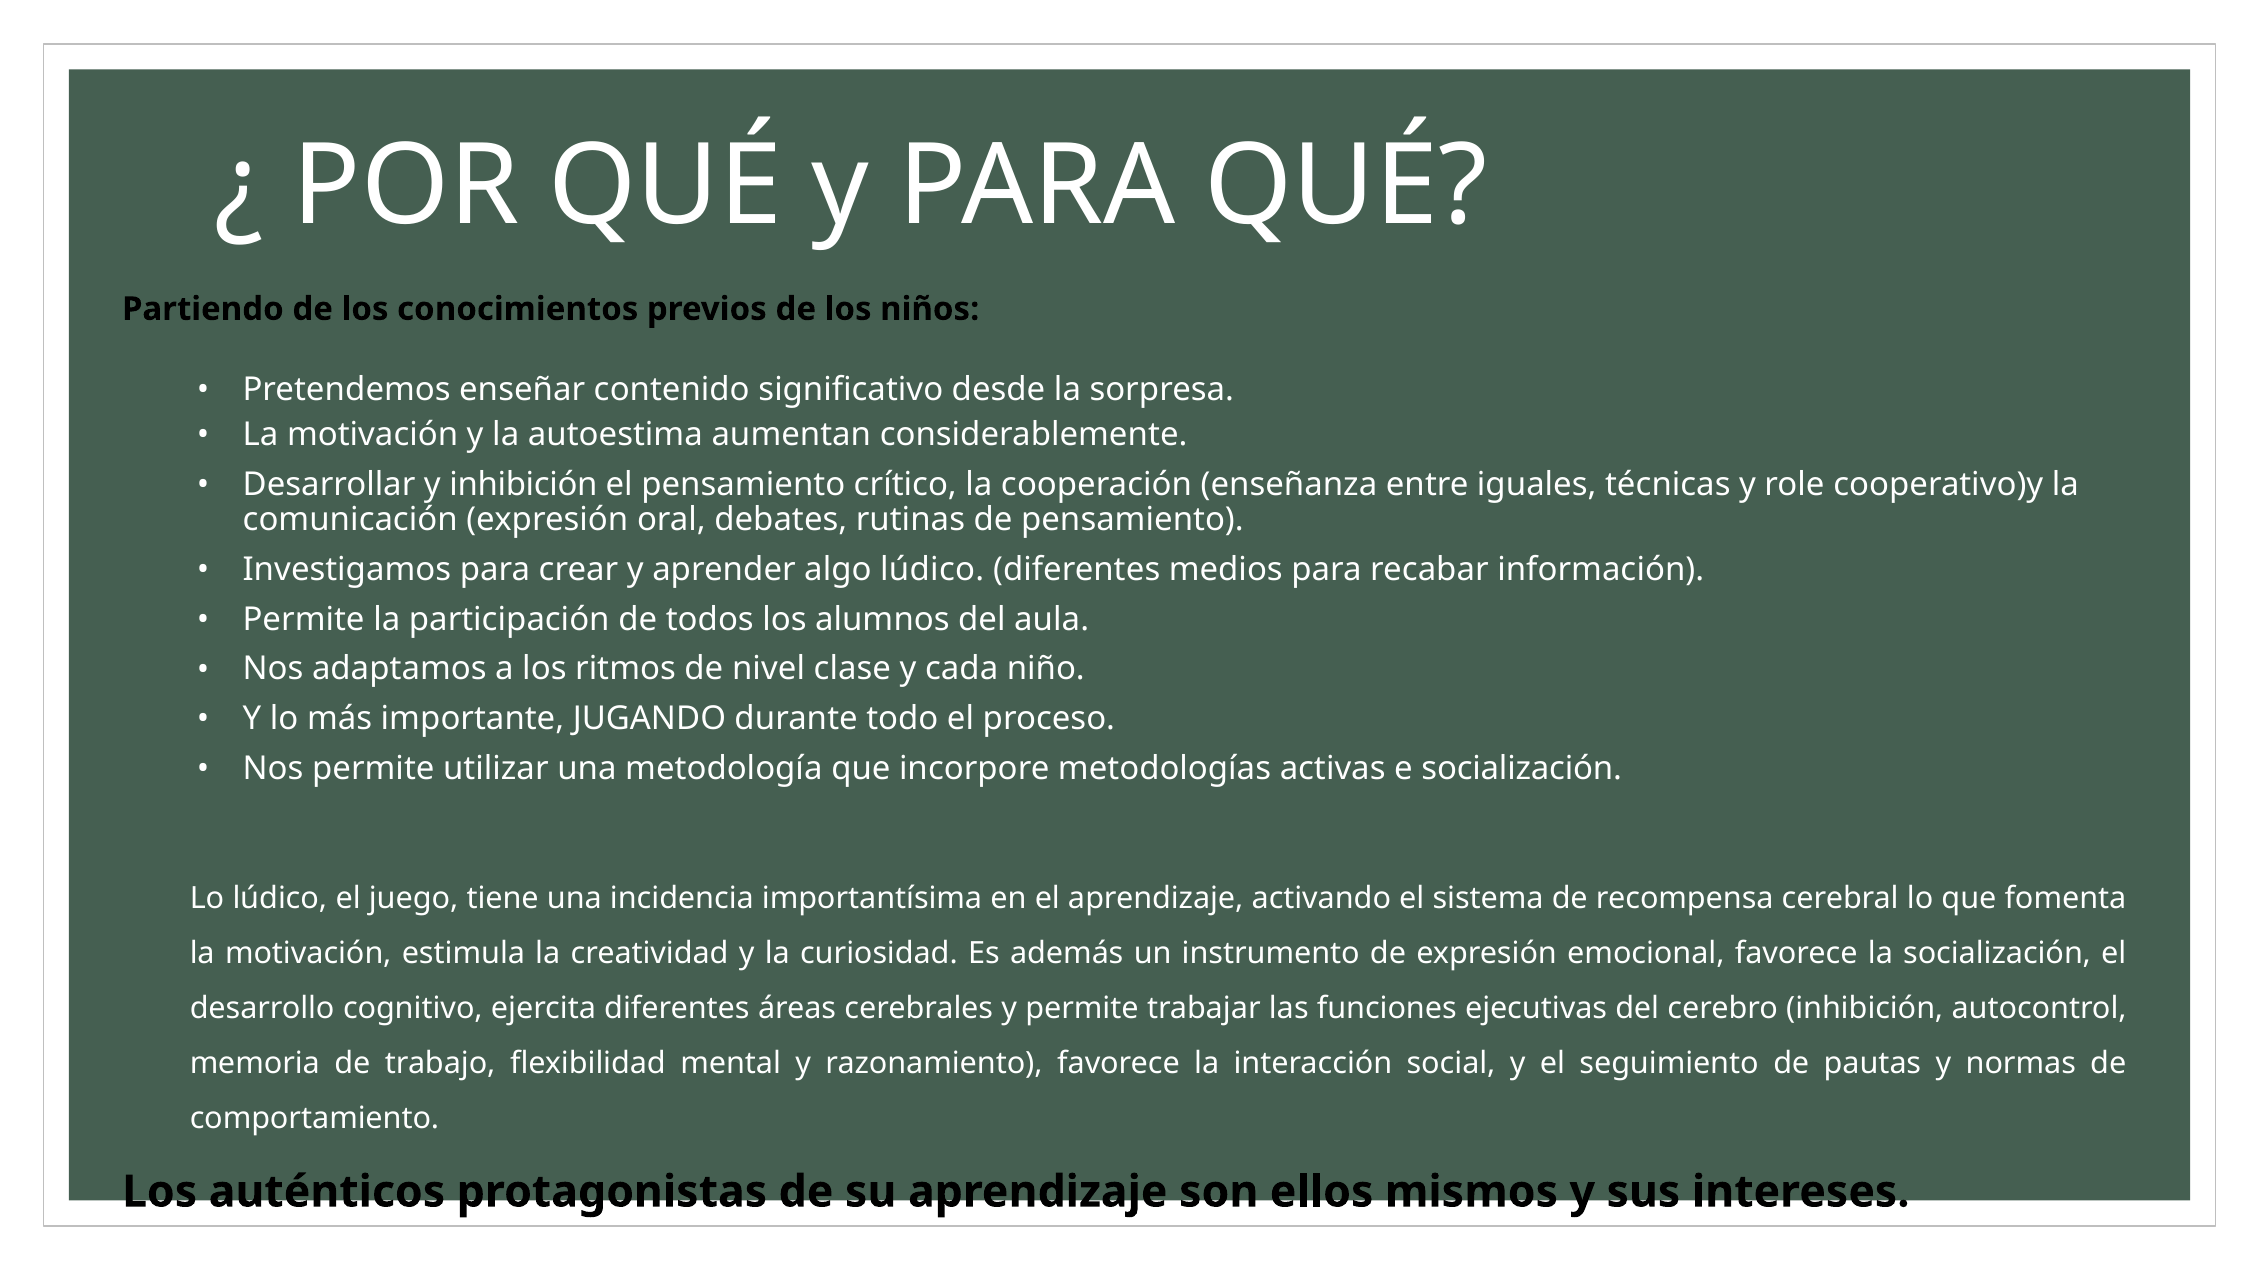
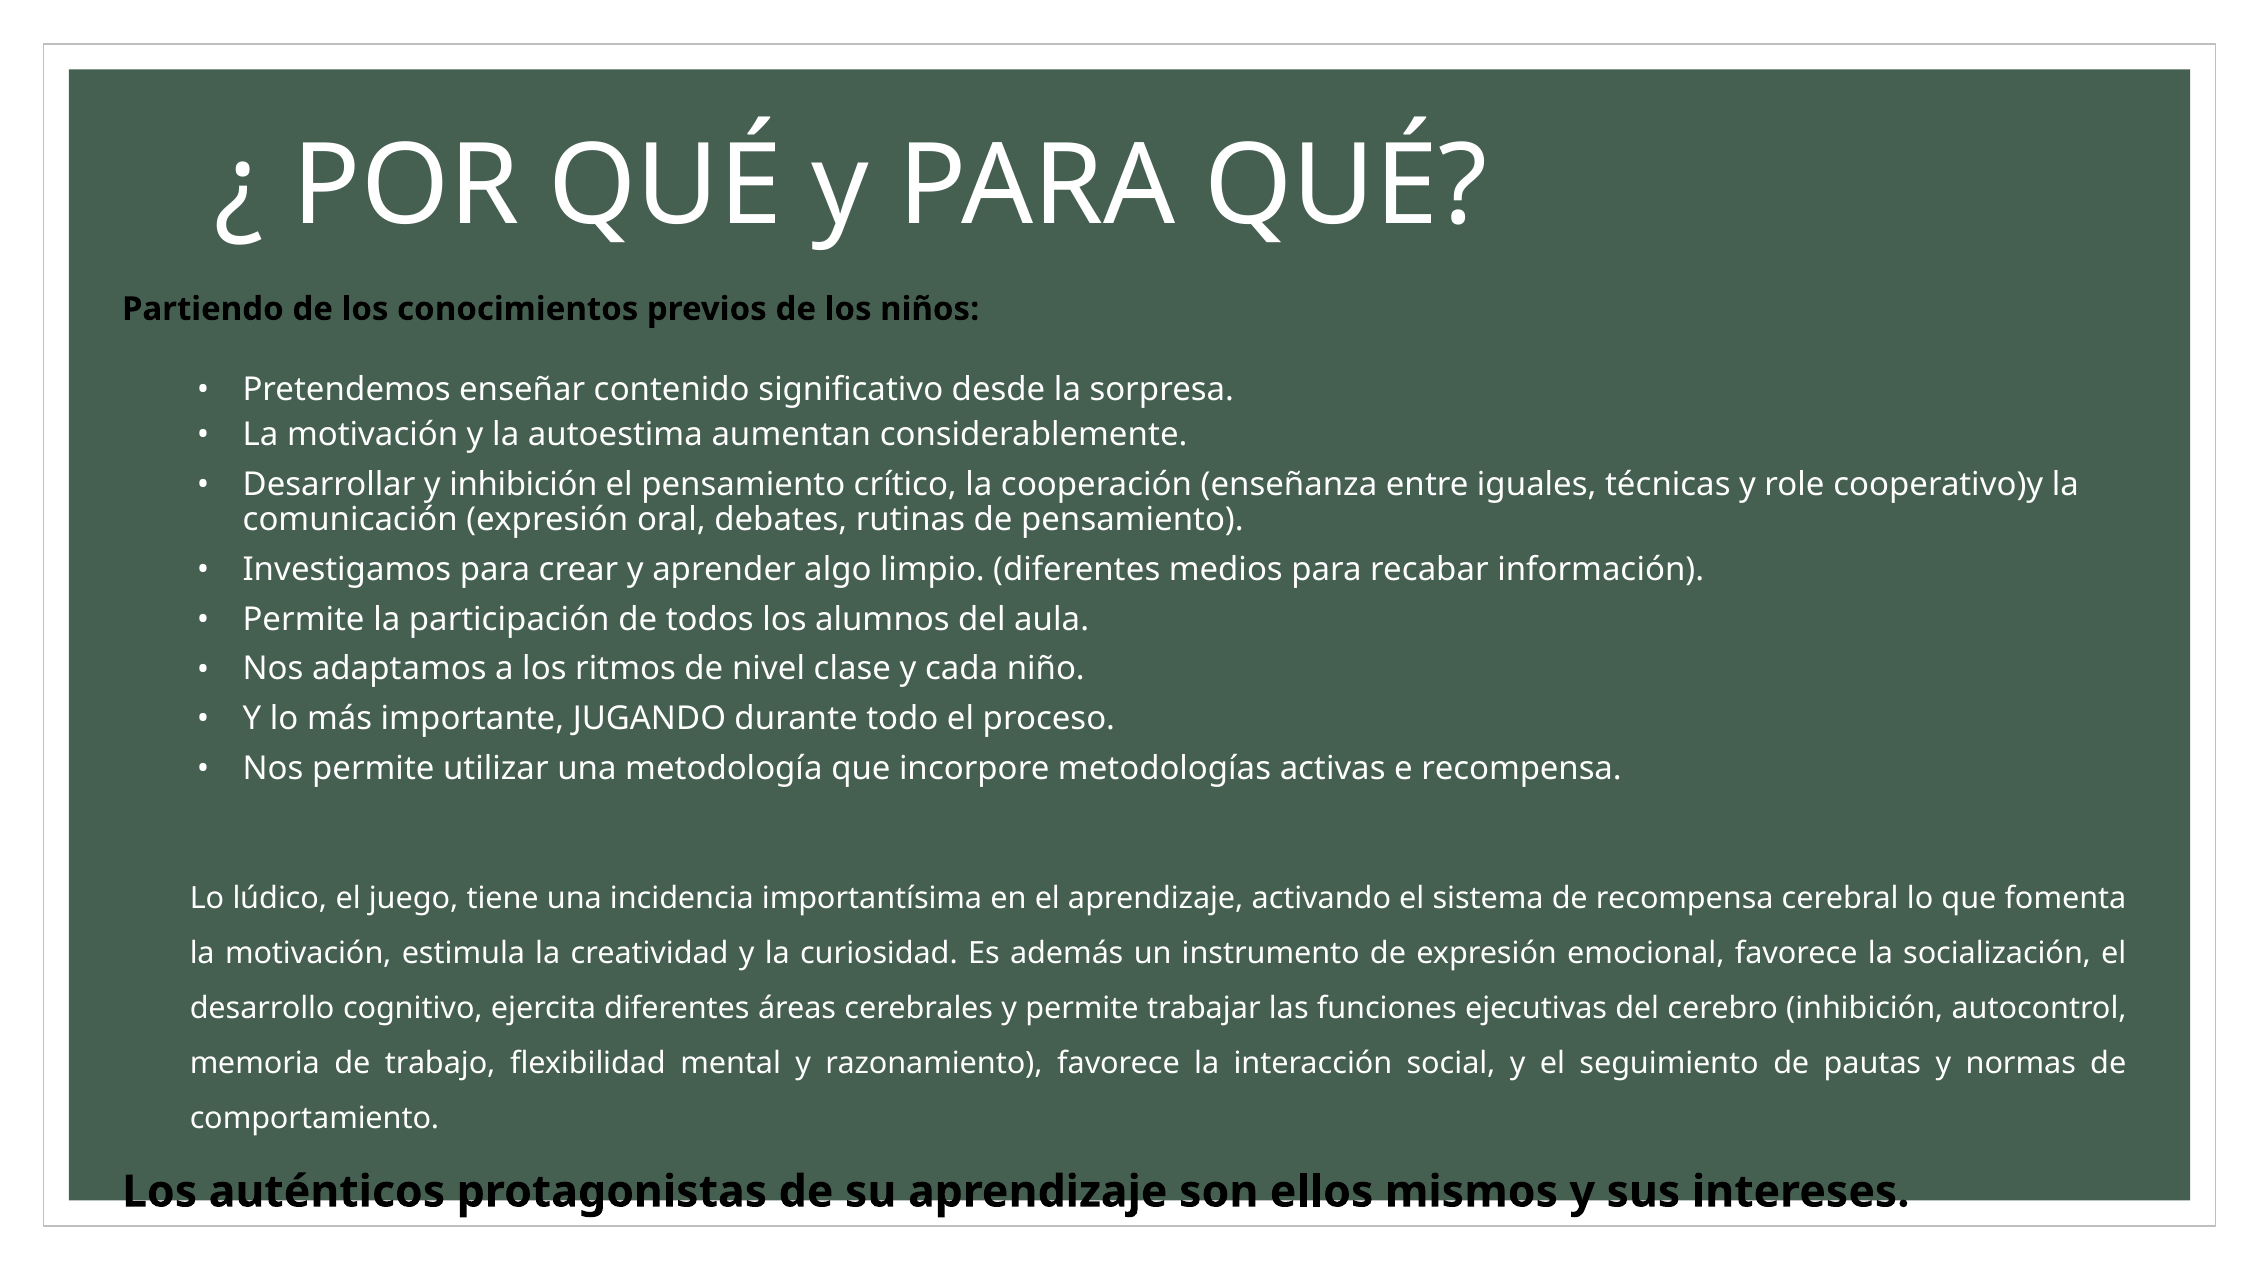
algo lúdico: lúdico -> limpio
e socialización: socialización -> recompensa
